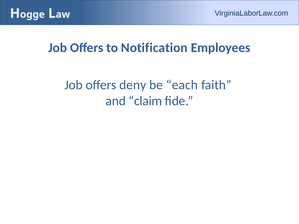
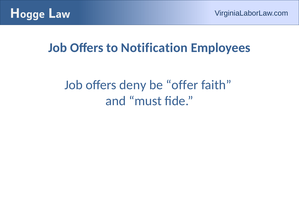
each: each -> offer
claim: claim -> must
